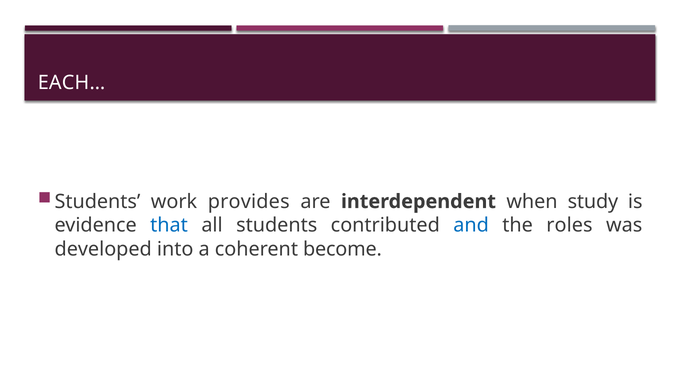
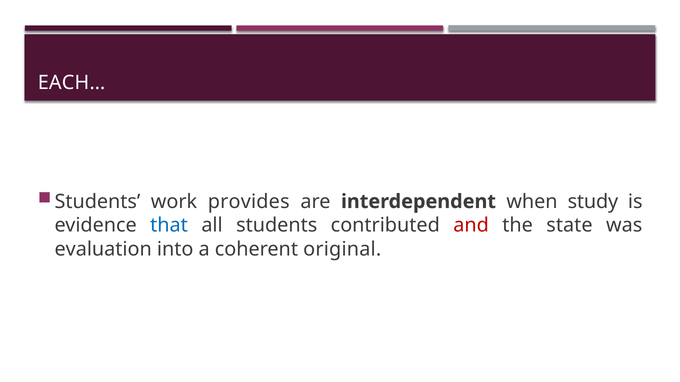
and colour: blue -> red
roles: roles -> state
developed: developed -> evaluation
become: become -> original
